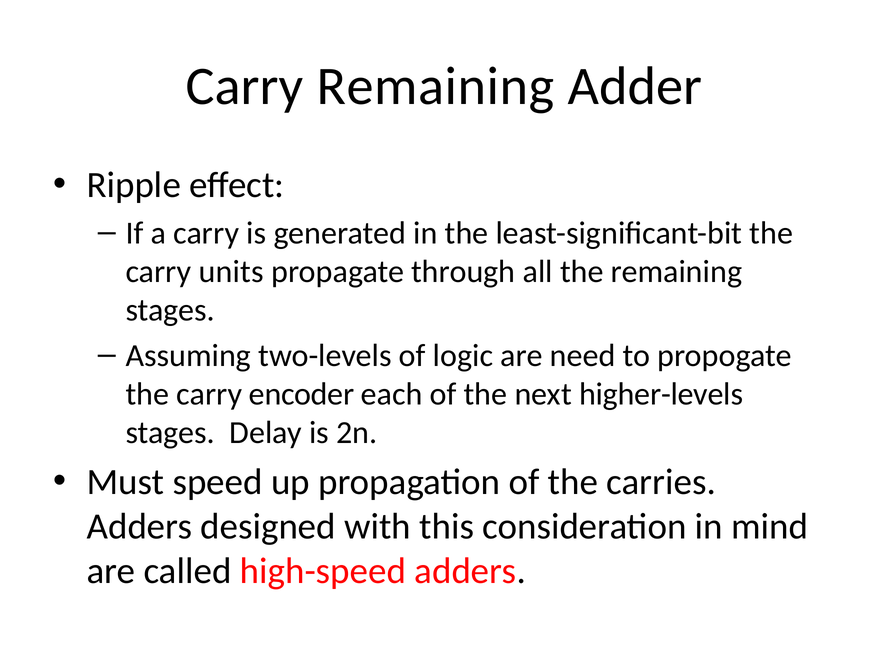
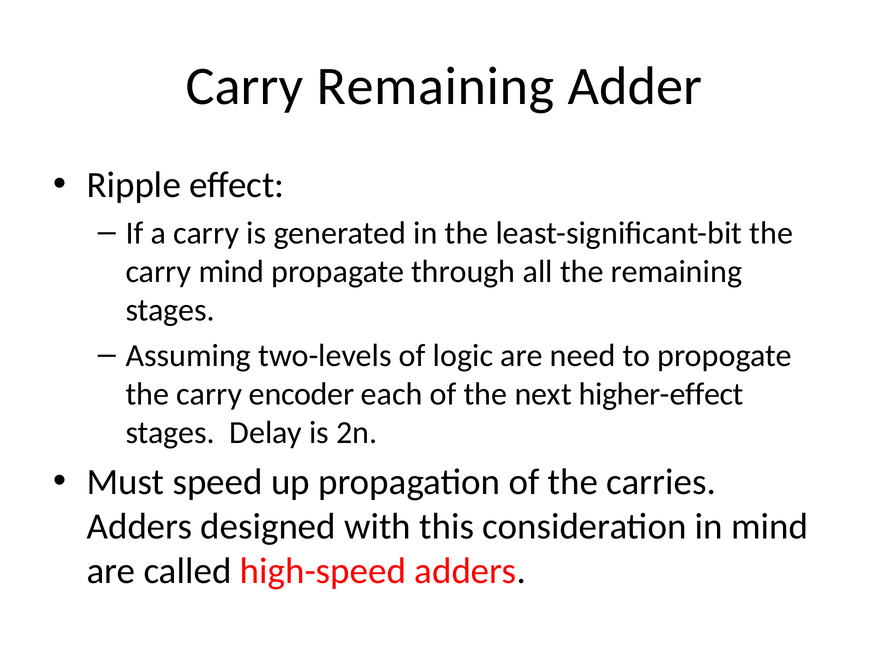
carry units: units -> mind
higher-levels: higher-levels -> higher-effect
